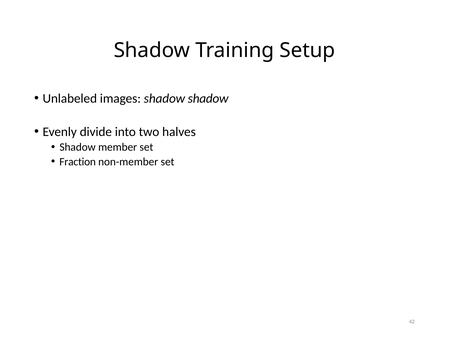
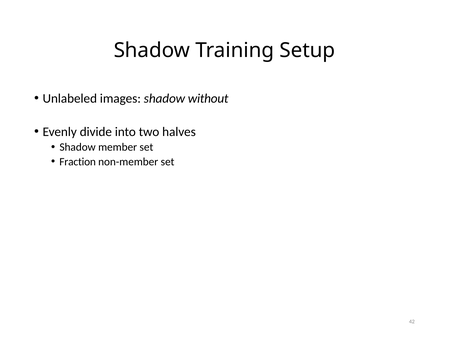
shadow shadow: shadow -> without
